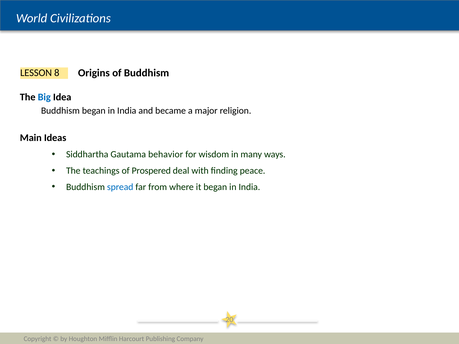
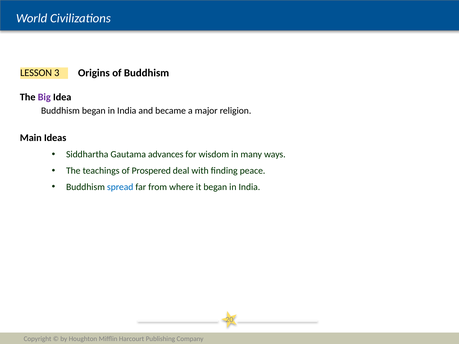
8: 8 -> 3
Big colour: blue -> purple
behavior: behavior -> advances
